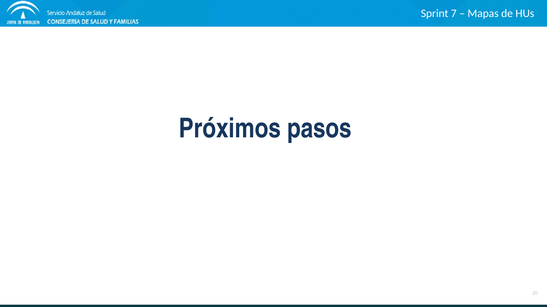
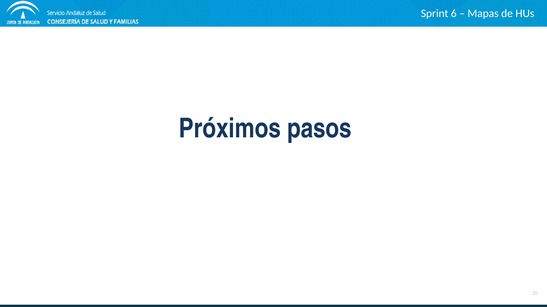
7: 7 -> 6
